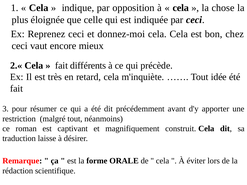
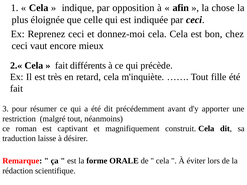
cela at (181, 8): cela -> afin
idée: idée -> fille
